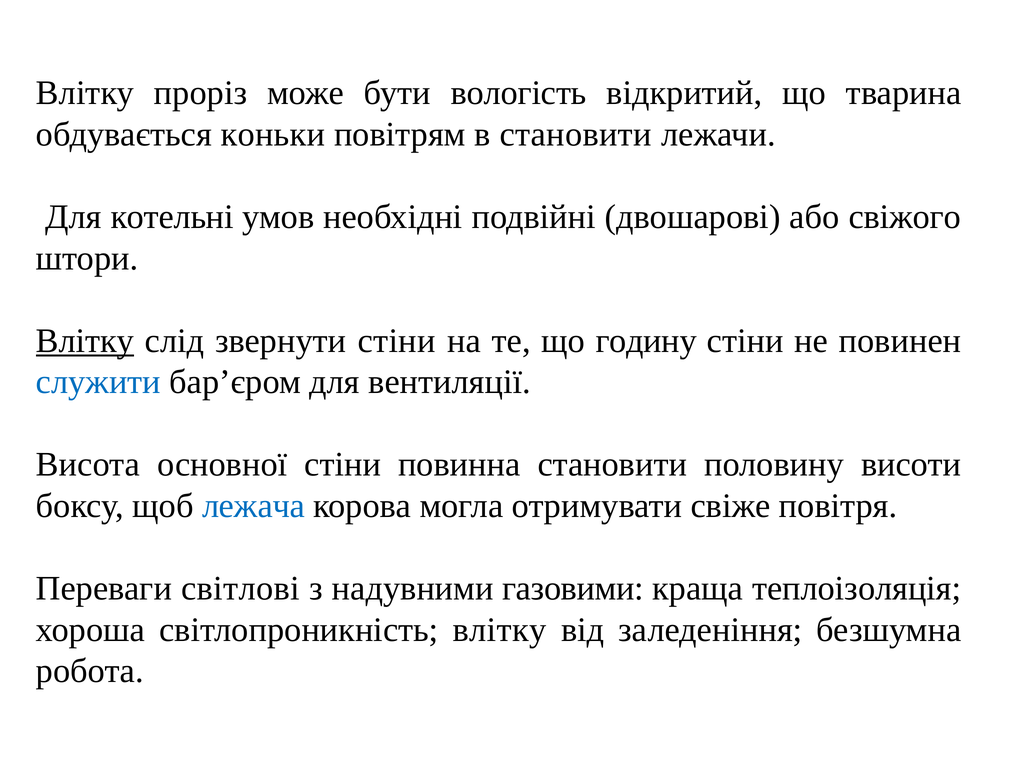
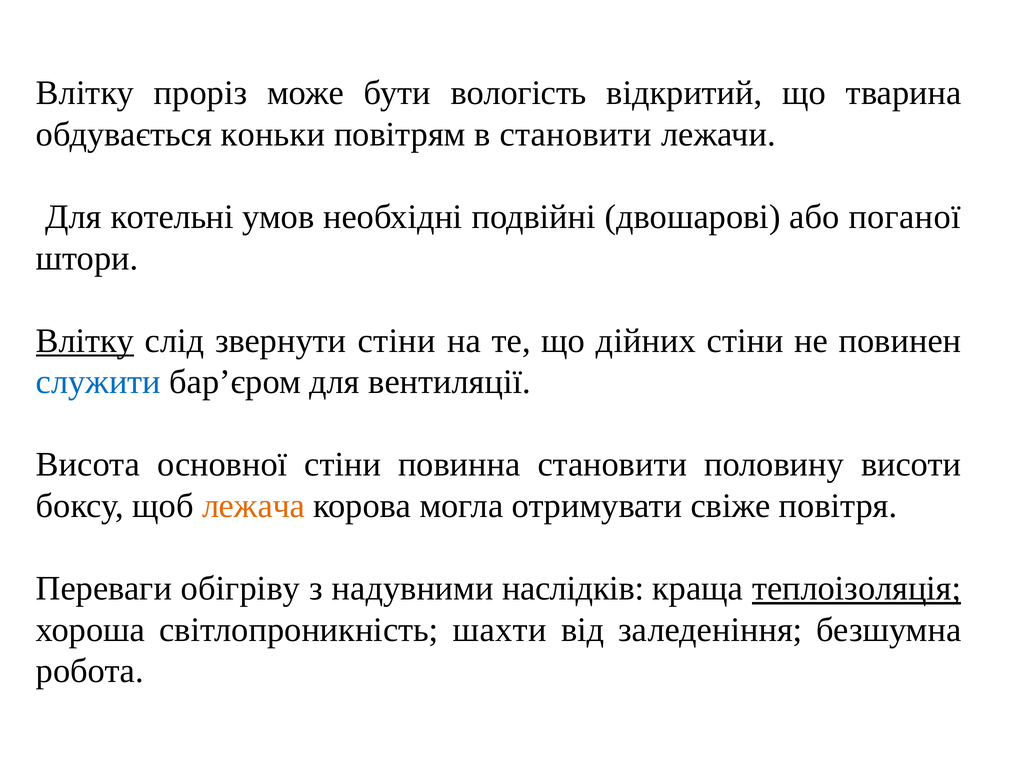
свіжого: свіжого -> поганої
годину: годину -> дійних
лежача colour: blue -> orange
світлові: світлові -> обігріву
газовими: газовими -> наслідків
теплоізоляція underline: none -> present
світлопроникність влітку: влітку -> шахти
